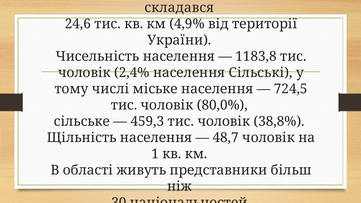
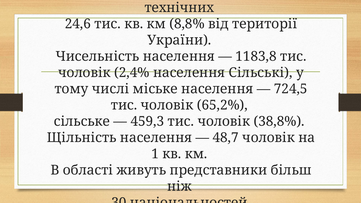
складався: складався -> технічних
4,9%: 4,9% -> 8,8%
80,0%: 80,0% -> 65,2%
